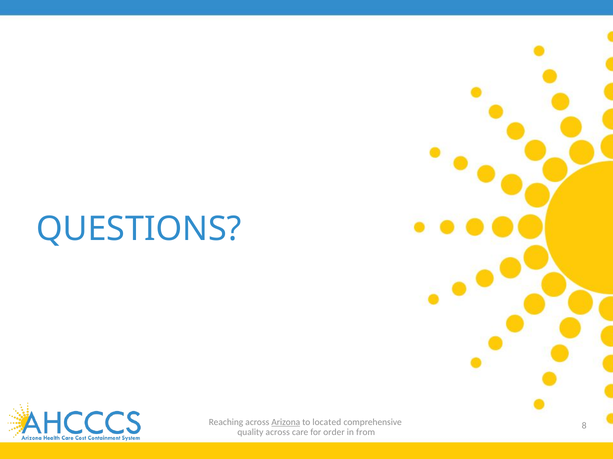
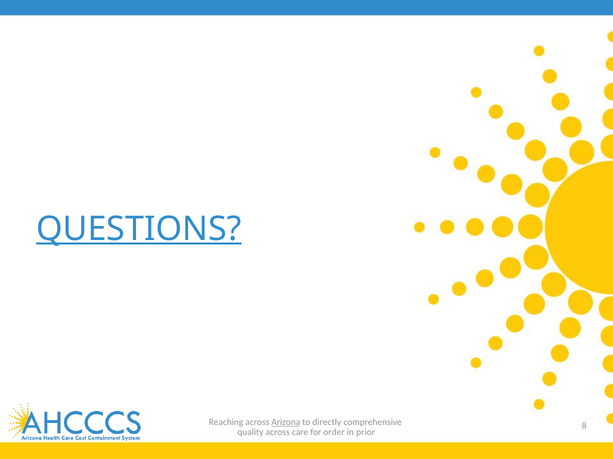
QUESTIONS underline: none -> present
located: located -> directly
from: from -> prior
